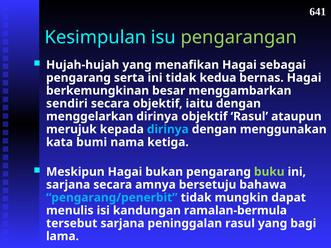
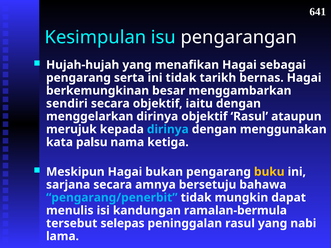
pengarangan colour: light green -> white
kedua: kedua -> tarikh
bumi: bumi -> palsu
buku colour: light green -> yellow
tersebut sarjana: sarjana -> selepas
bagi: bagi -> nabi
